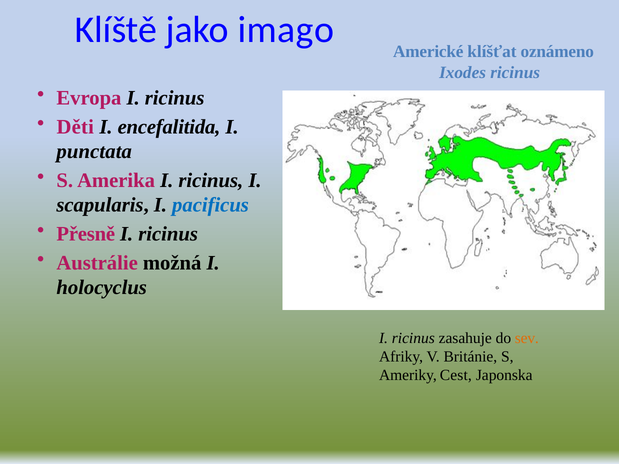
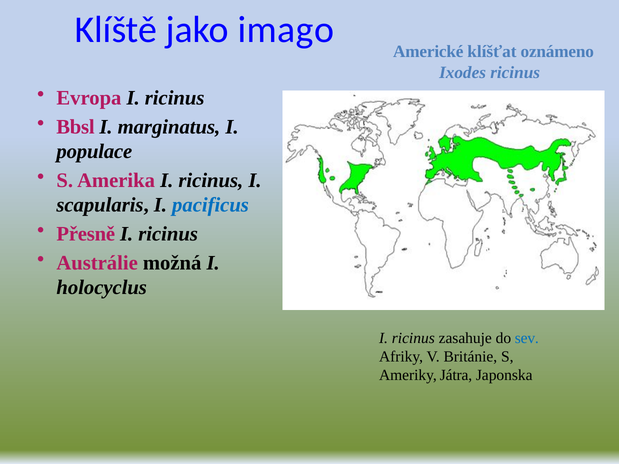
Děti: Děti -> Bbsl
encefalitida: encefalitida -> marginatus
punctata: punctata -> populace
sev colour: orange -> blue
Cest: Cest -> Játra
